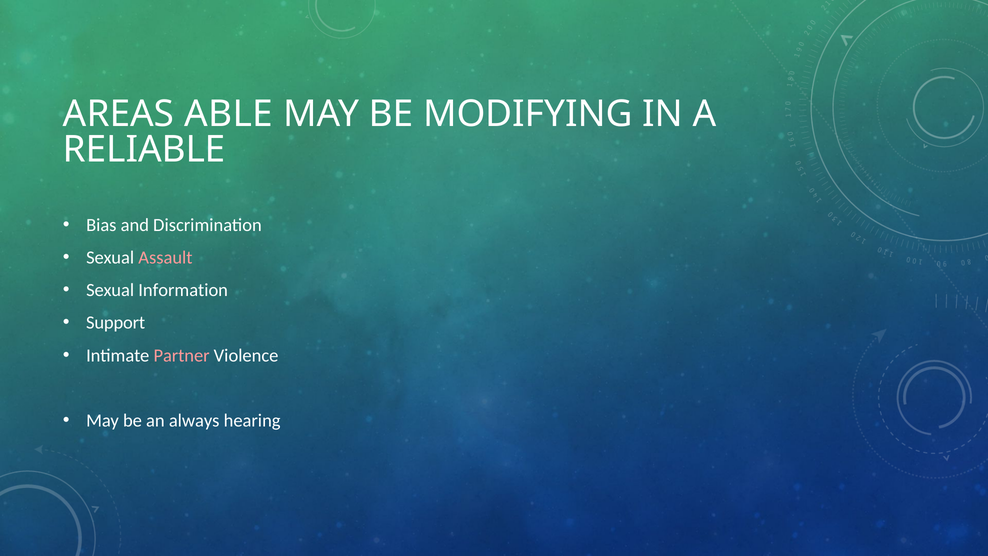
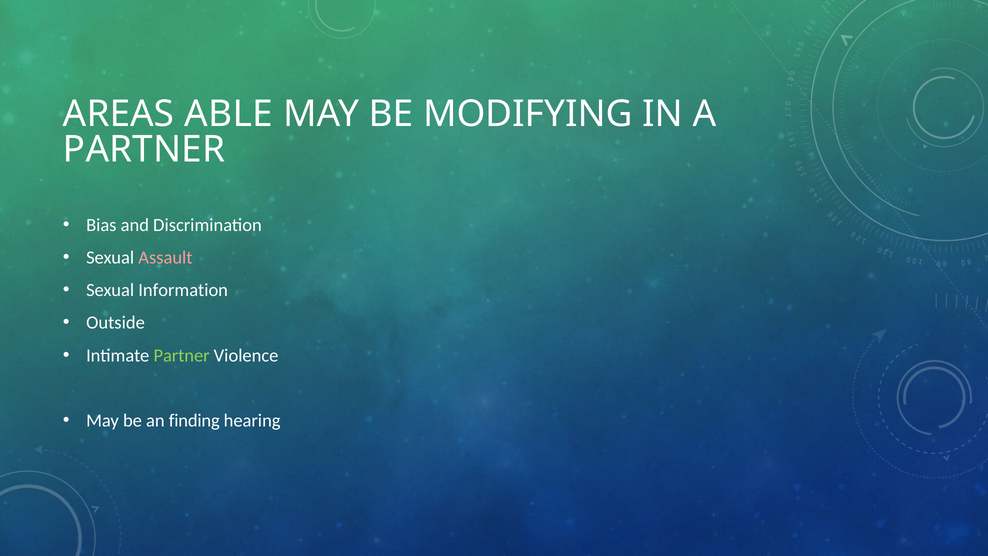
RELIABLE at (144, 149): RELIABLE -> PARTNER
Support: Support -> Outside
Partner at (182, 355) colour: pink -> light green
always: always -> finding
